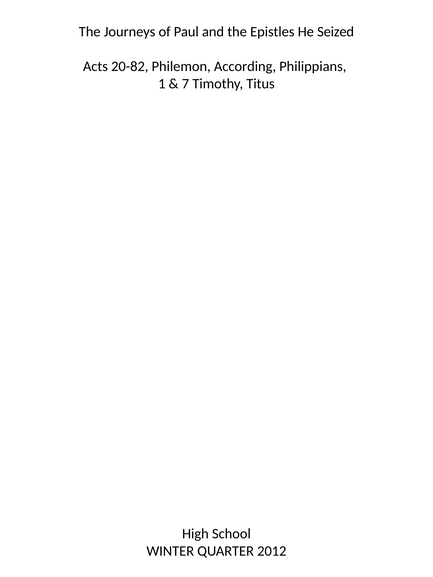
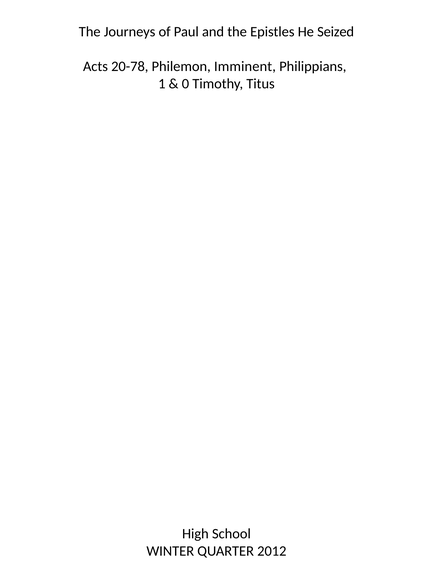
20-82: 20-82 -> 20-78
According: According -> Imminent
7: 7 -> 0
